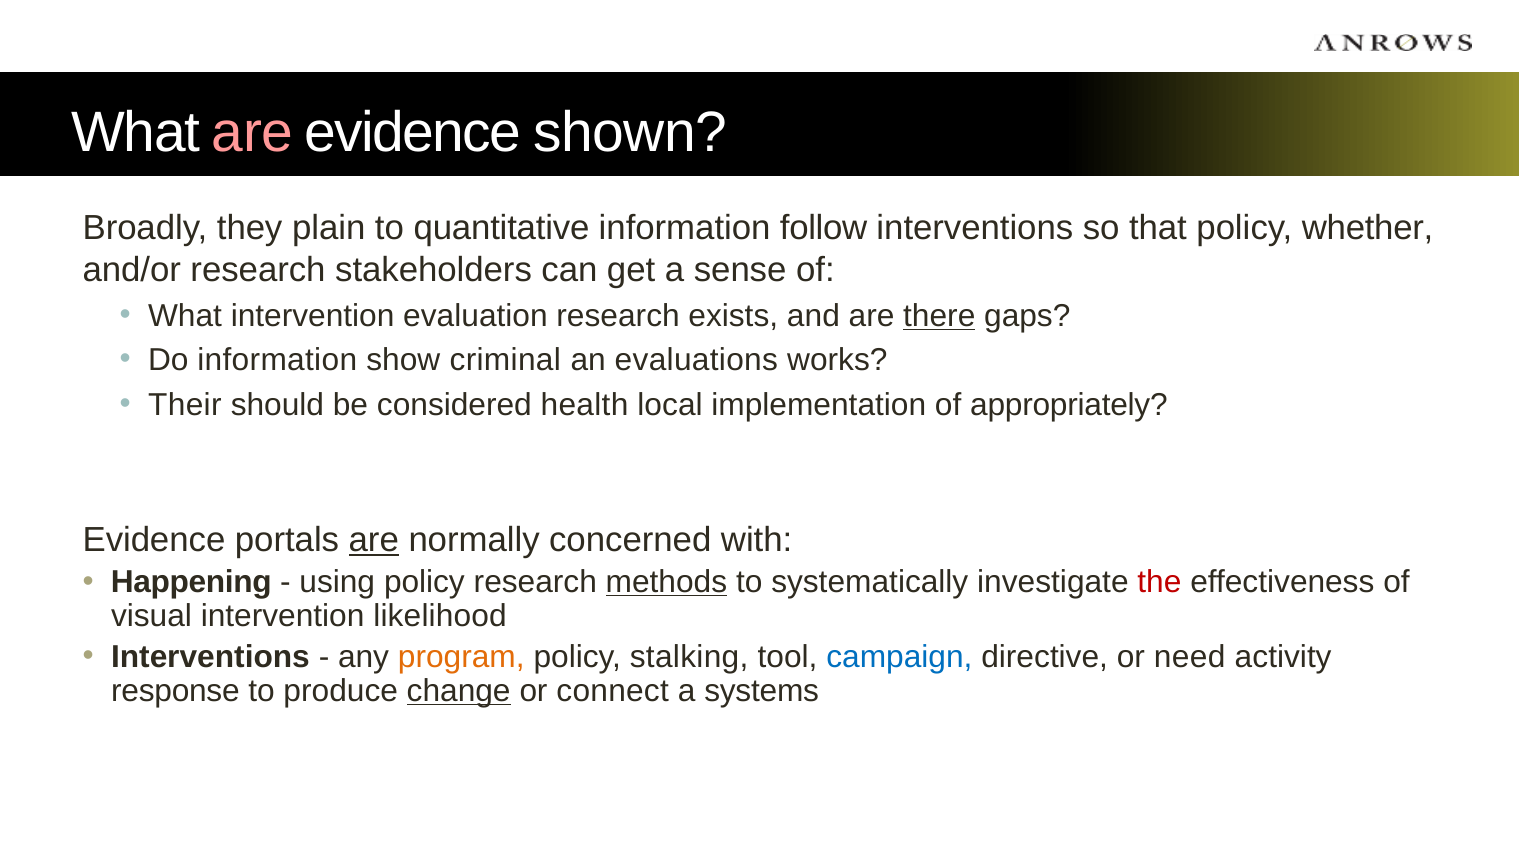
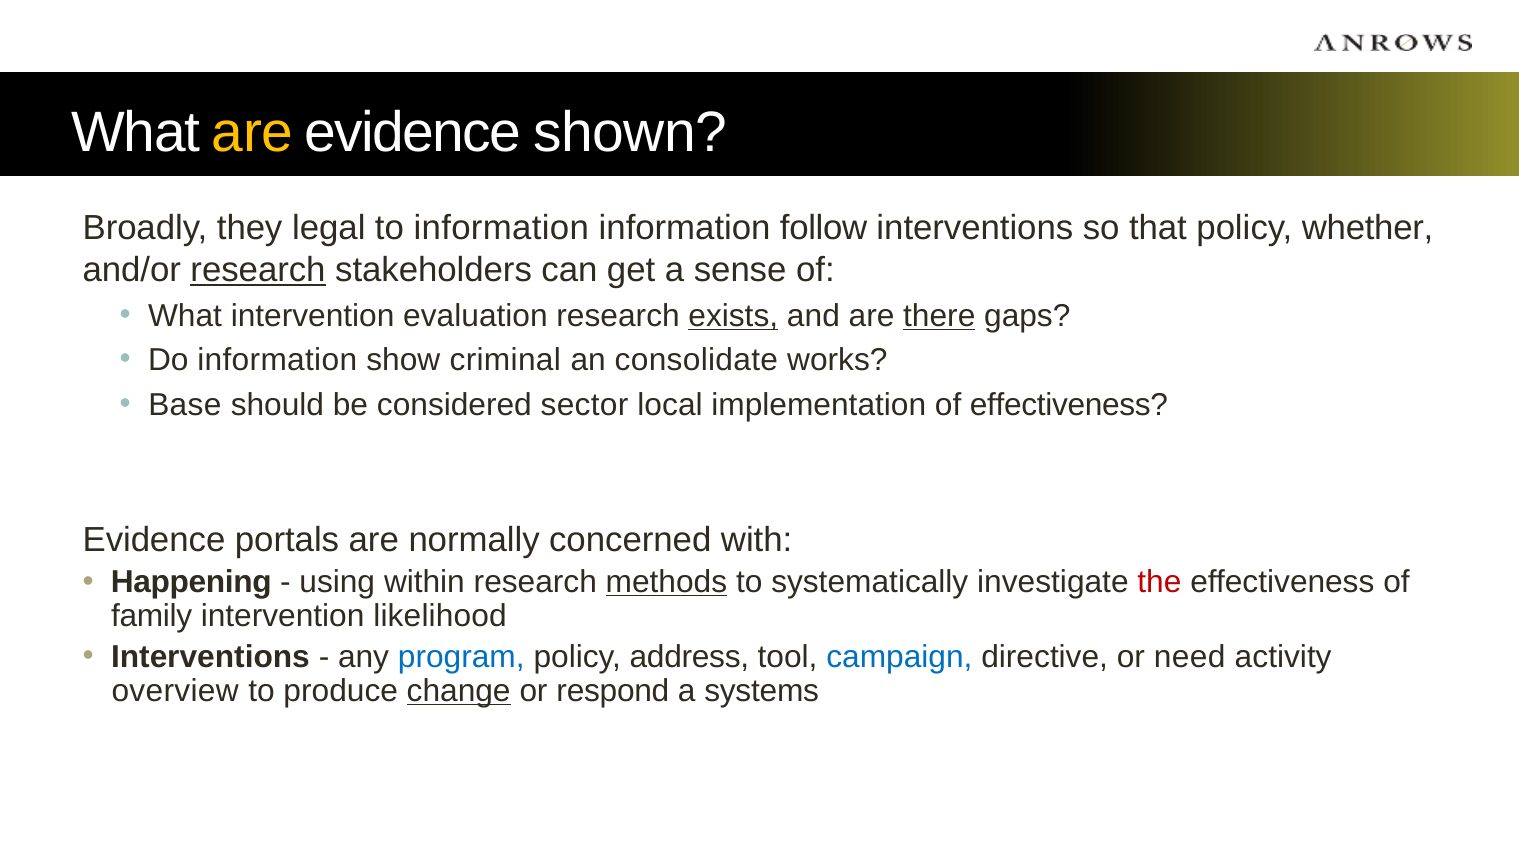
are at (253, 133) colour: pink -> yellow
plain: plain -> legal
to quantitative: quantitative -> information
research at (258, 270) underline: none -> present
exists underline: none -> present
evaluations: evaluations -> consolidate
Their: Their -> Base
health: health -> sector
of appropriately: appropriately -> effectiveness
are at (374, 541) underline: present -> none
using policy: policy -> within
visual: visual -> family
program colour: orange -> blue
stalking: stalking -> address
response: response -> overview
connect: connect -> respond
